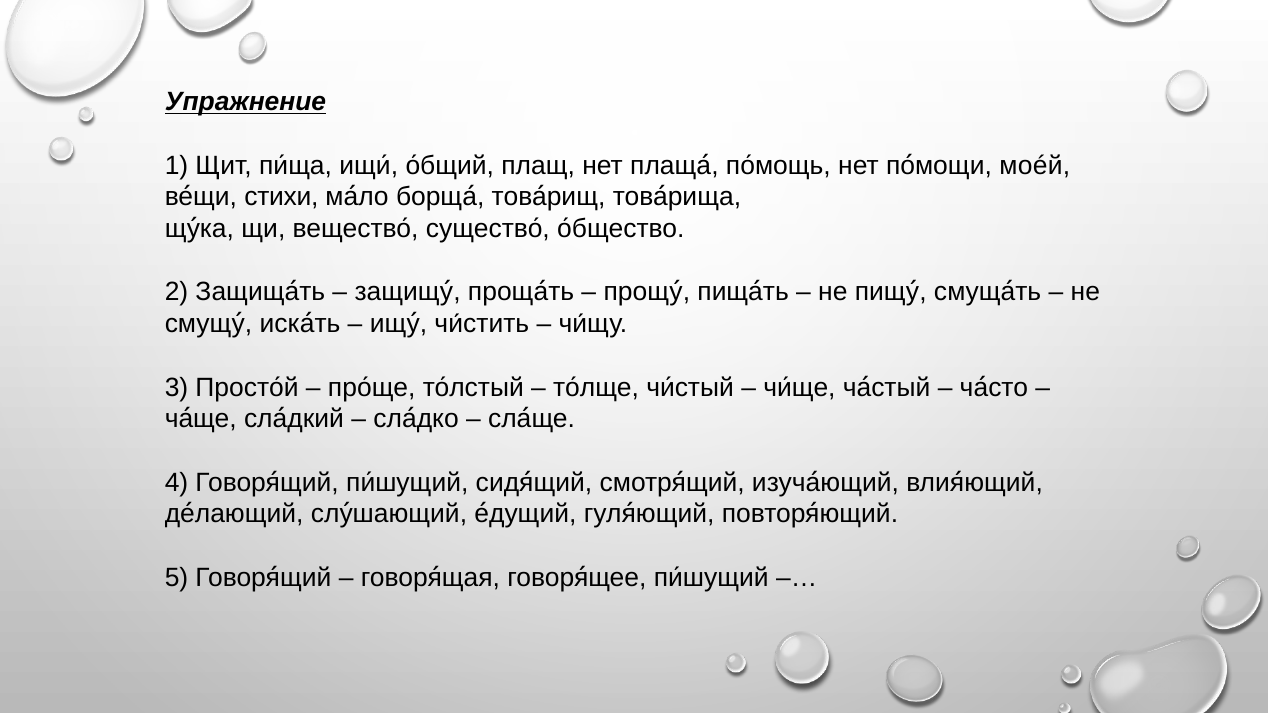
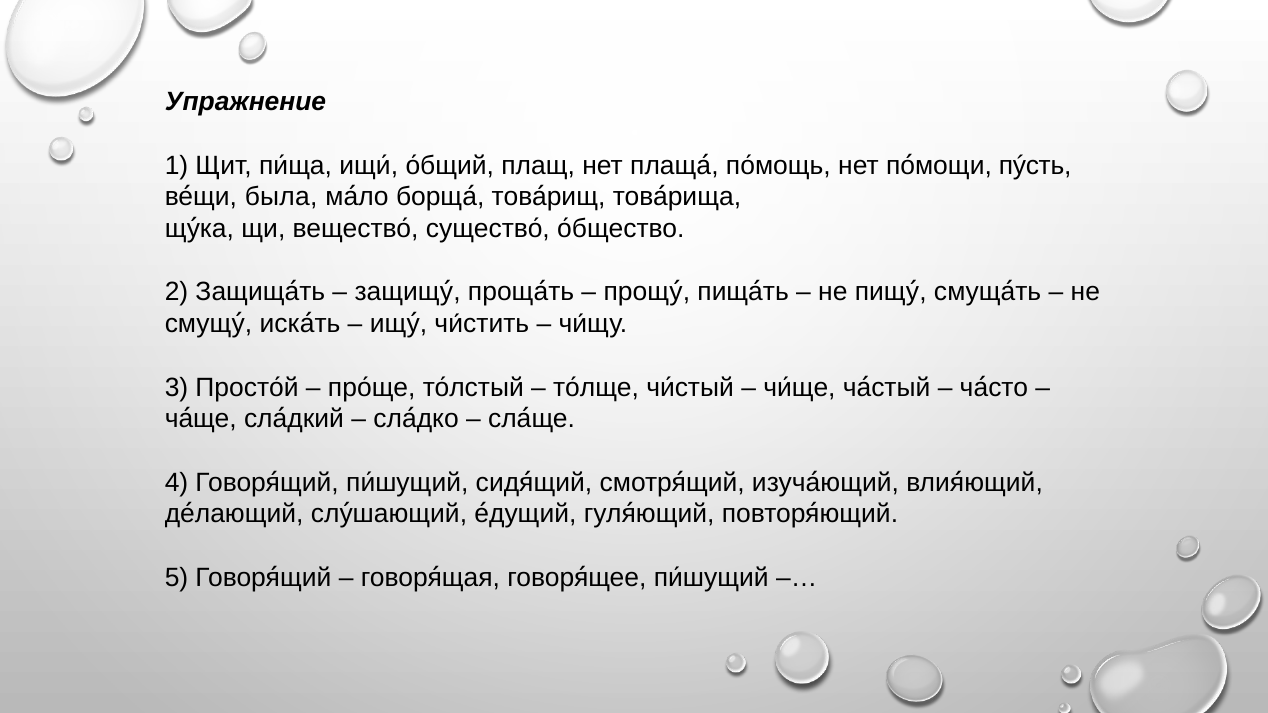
Упражнение underline: present -> none
моéй: моéй -> пýсть
стихи: стихи -> была
